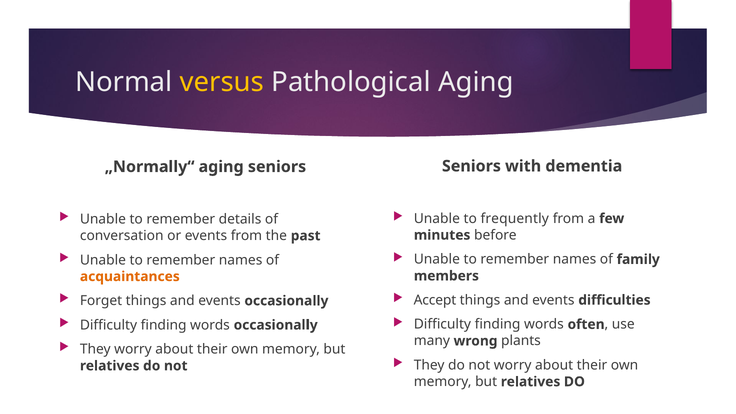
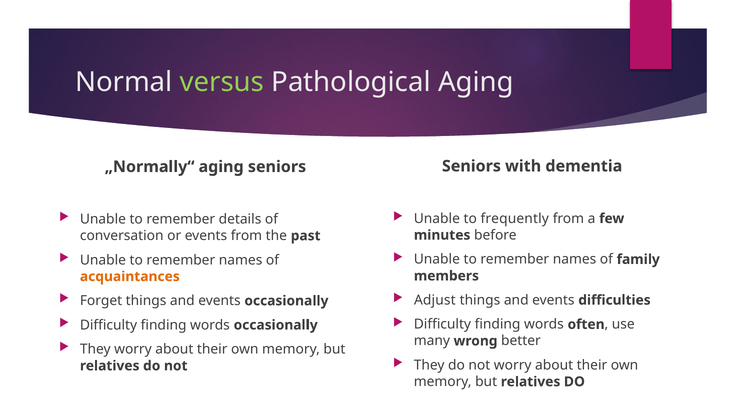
versus colour: yellow -> light green
Accept: Accept -> Adjust
plants: plants -> better
